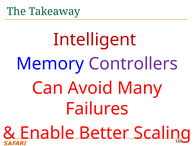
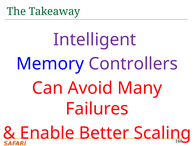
Intelligent colour: red -> purple
